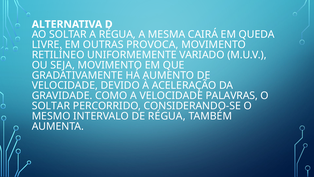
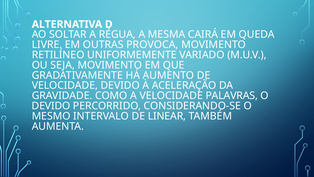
SOLTAR at (51, 106): SOLTAR -> DEVIDO
DE RÉGUA: RÉGUA -> LINEAR
